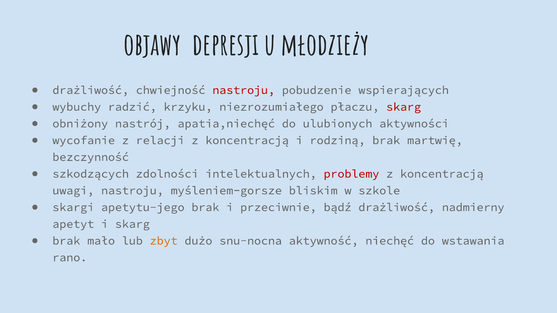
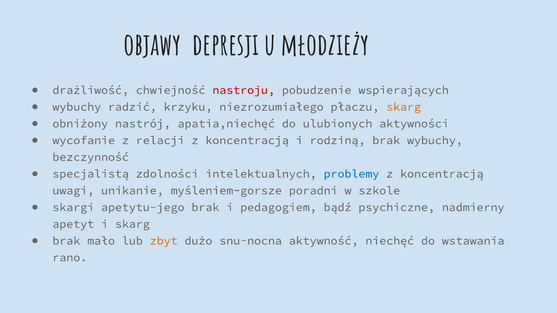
skarg at (404, 107) colour: red -> orange
brak martwię: martwię -> wybuchy
szkodzących: szkodzących -> specjalistą
problemy colour: red -> blue
uwagi nastroju: nastroju -> unikanie
bliskim: bliskim -> poradni
przeciwnie: przeciwnie -> pedagogiem
bądź drażliwość: drażliwość -> psychiczne
